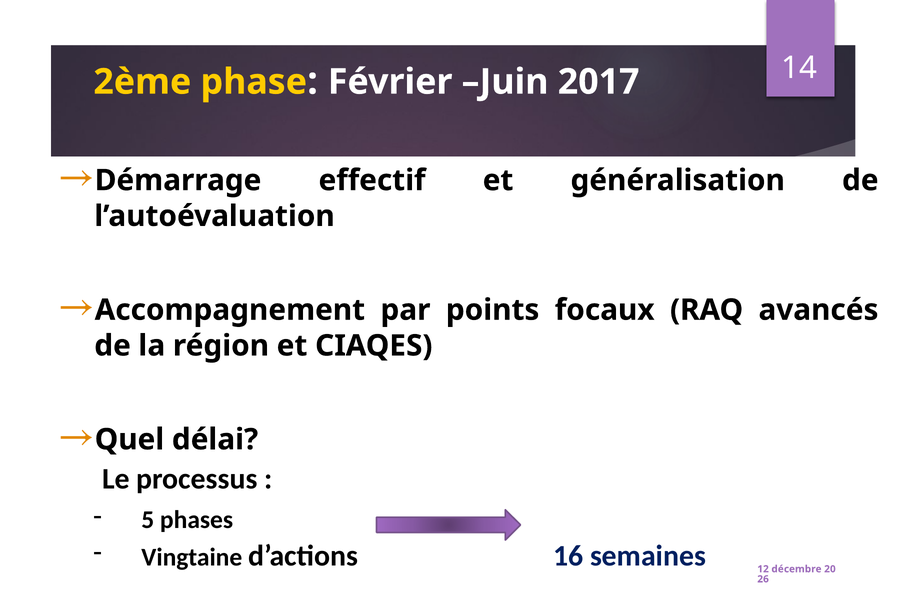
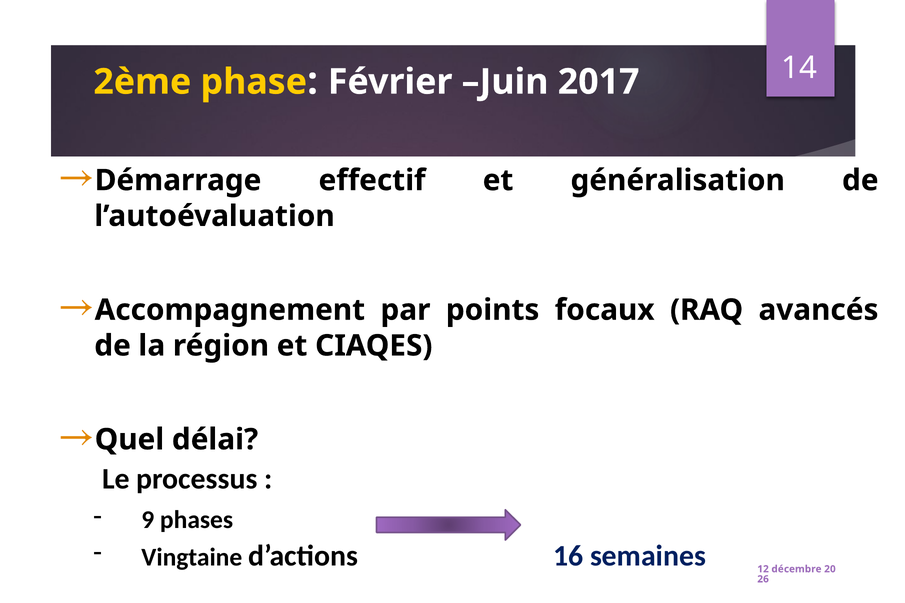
5: 5 -> 9
